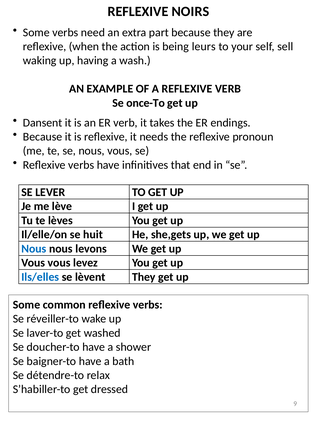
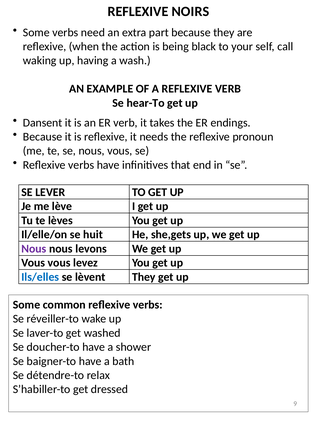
leurs: leurs -> black
sell: sell -> call
once-To: once-To -> hear-To
Nous at (34, 248) colour: blue -> purple
